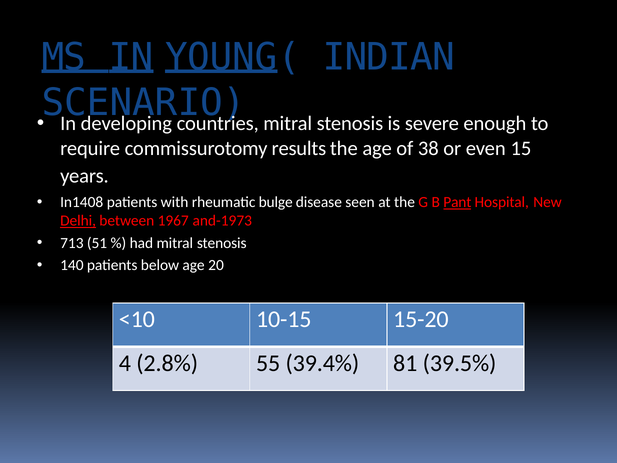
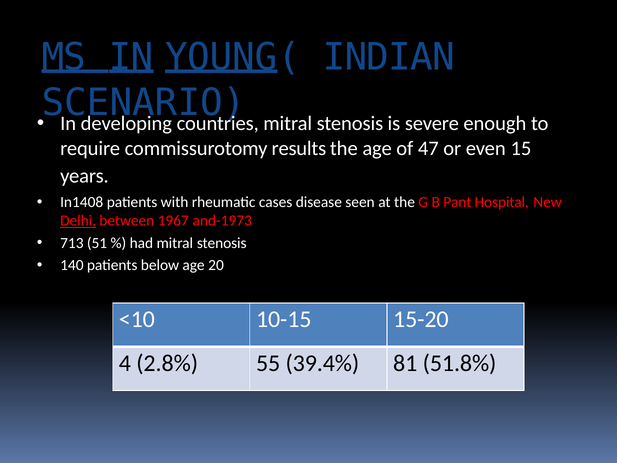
38: 38 -> 47
bulge: bulge -> cases
Pant underline: present -> none
39.5%: 39.5% -> 51.8%
